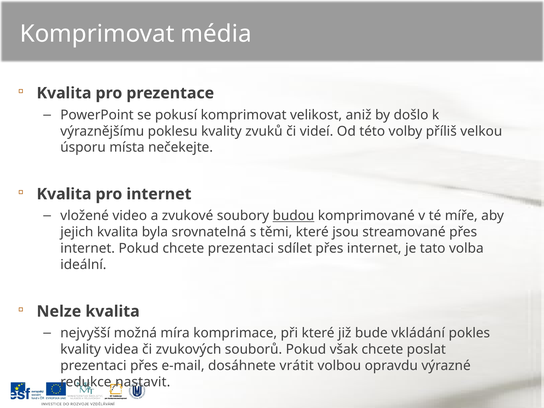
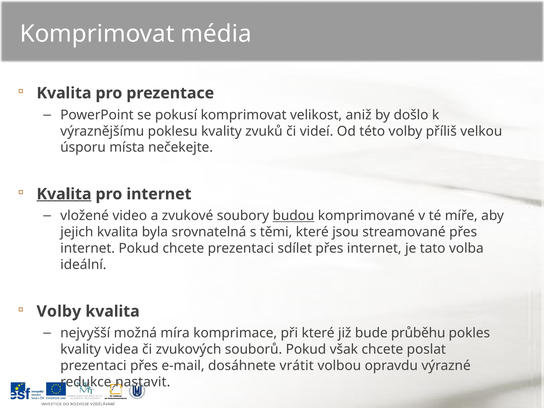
Kvalita at (64, 194) underline: none -> present
Nelze at (59, 311): Nelze -> Volby
vkládání: vkládání -> průběhu
